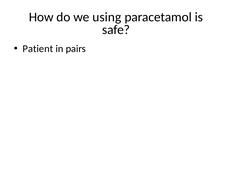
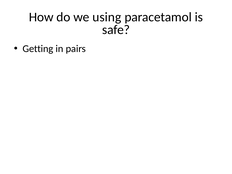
Patient: Patient -> Getting
